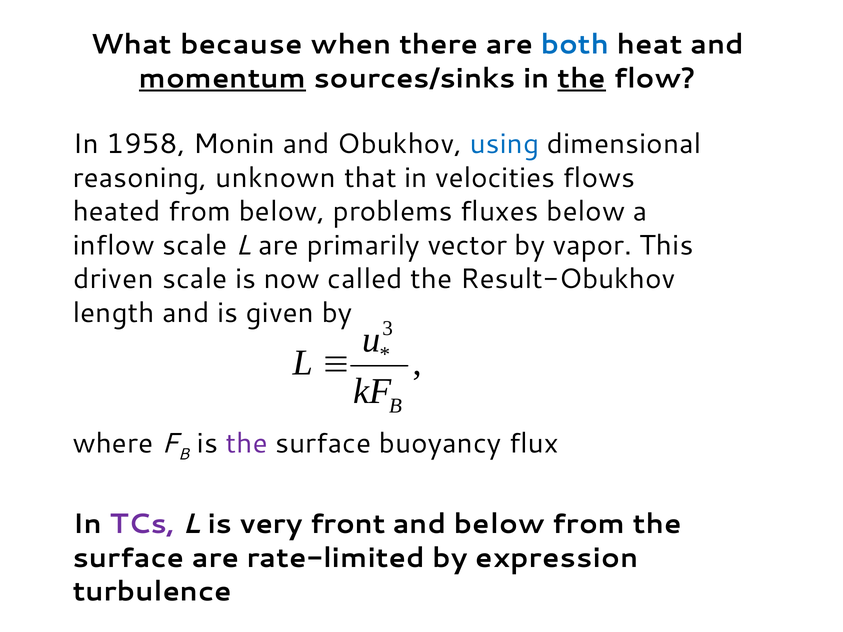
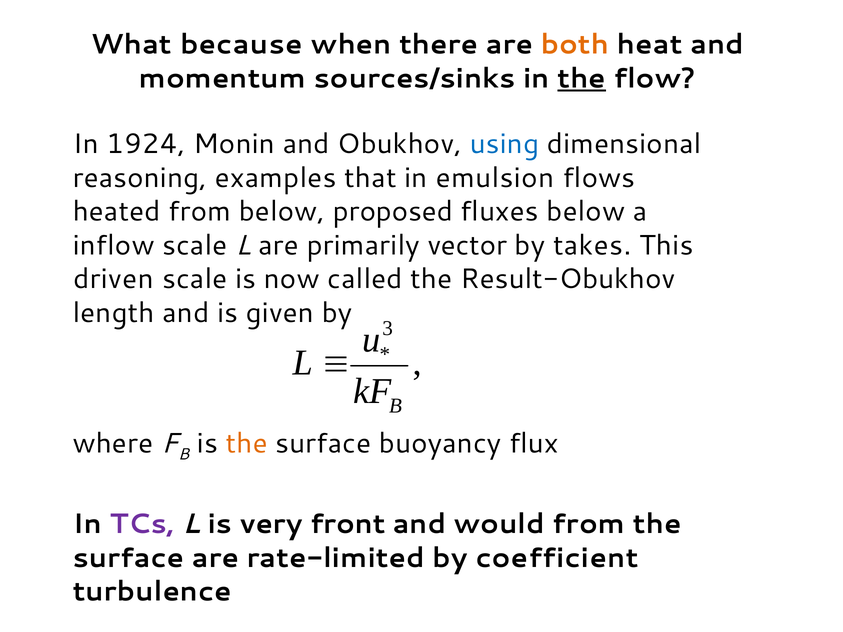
both colour: blue -> orange
momentum underline: present -> none
1958: 1958 -> 1924
unknown: unknown -> examples
velocities: velocities -> emulsion
problems: problems -> proposed
vapor: vapor -> takes
the at (247, 443) colour: purple -> orange
and below: below -> would
expression: expression -> coefficient
